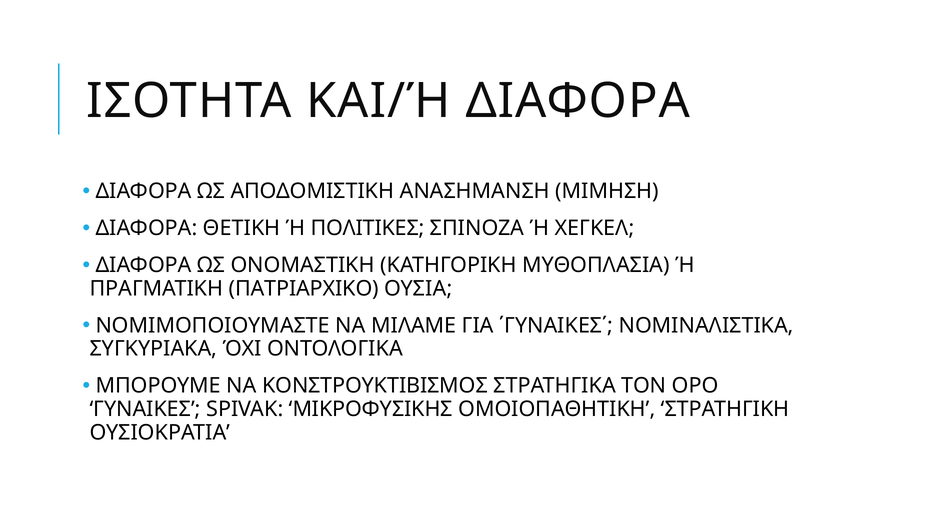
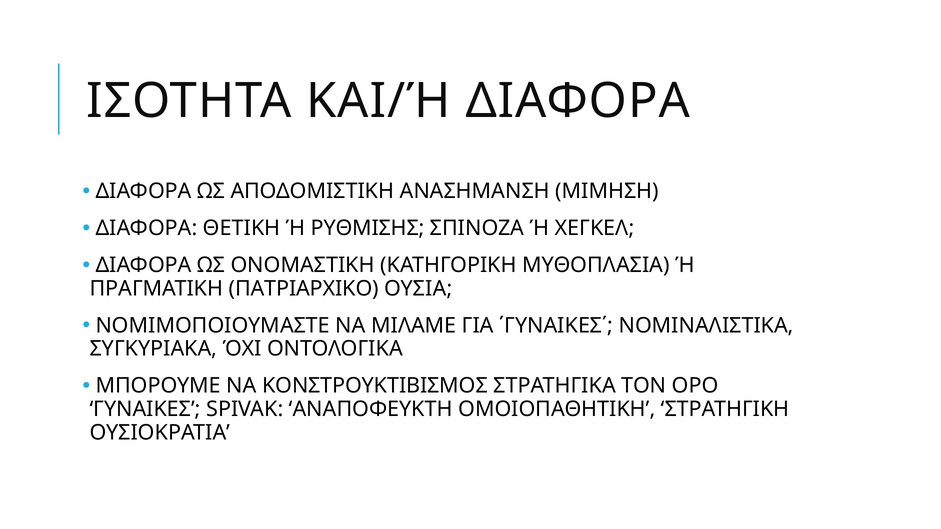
ΠΟΛΙΤΙΚΕΣ: ΠΟΛΙΤΙΚΕΣ -> ΡΥΘΜΙΣΗΣ
ΜΙΚΡΟΦΥΣΙΚΗΣ: ΜΙΚΡΟΦΥΣΙΚΗΣ -> ΑΝΑΠΟΦΕΥΚΤΗ
